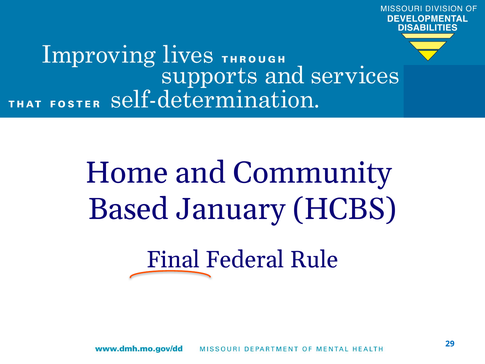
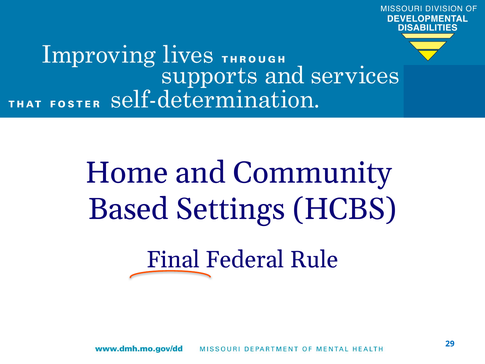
January: January -> Settings
